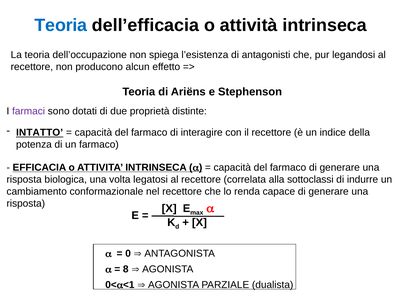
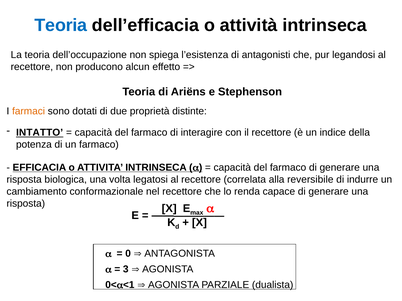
farmaci colour: purple -> orange
sottoclassi: sottoclassi -> reversibile
8: 8 -> 3
